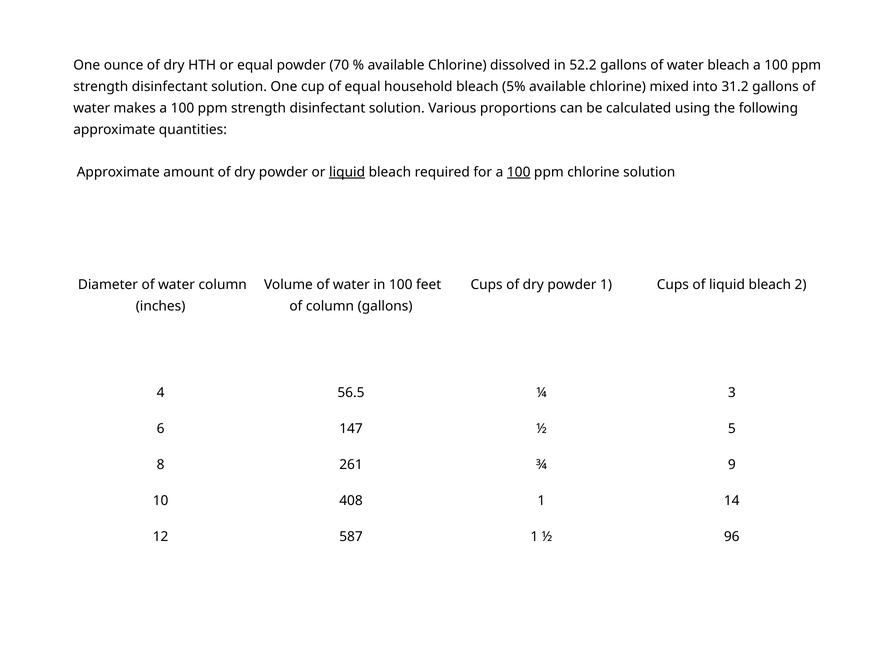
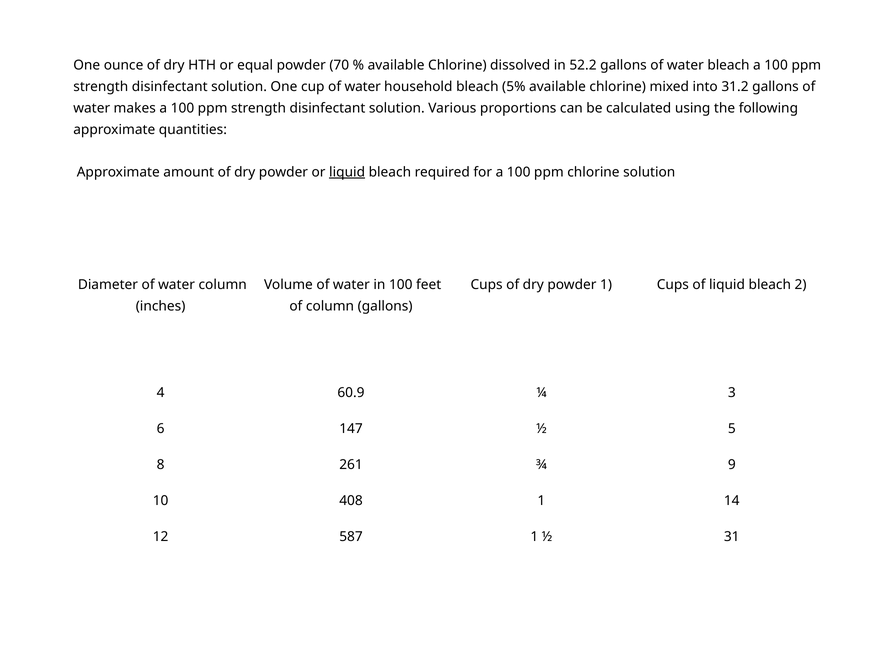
cup of equal: equal -> water
100 at (519, 172) underline: present -> none
56.5: 56.5 -> 60.9
96: 96 -> 31
